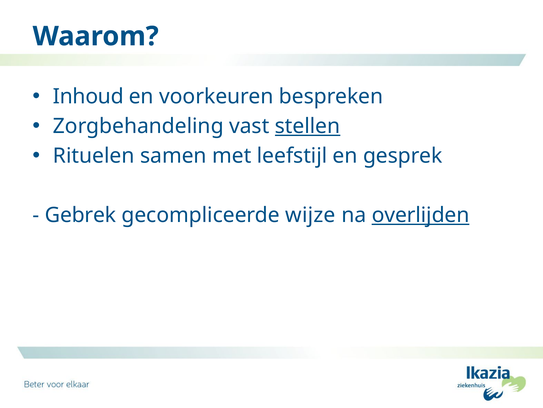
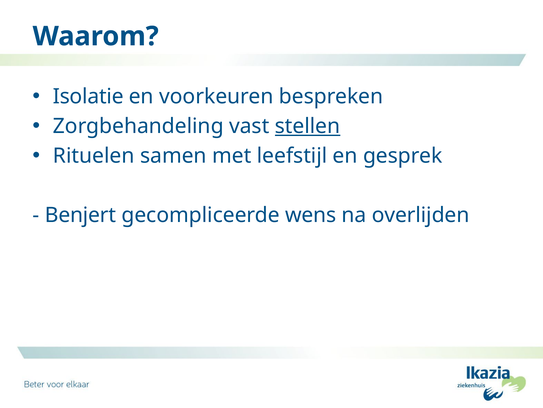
Inhoud: Inhoud -> Isolatie
Gebrek: Gebrek -> Benjert
wijze: wijze -> wens
overlijden underline: present -> none
